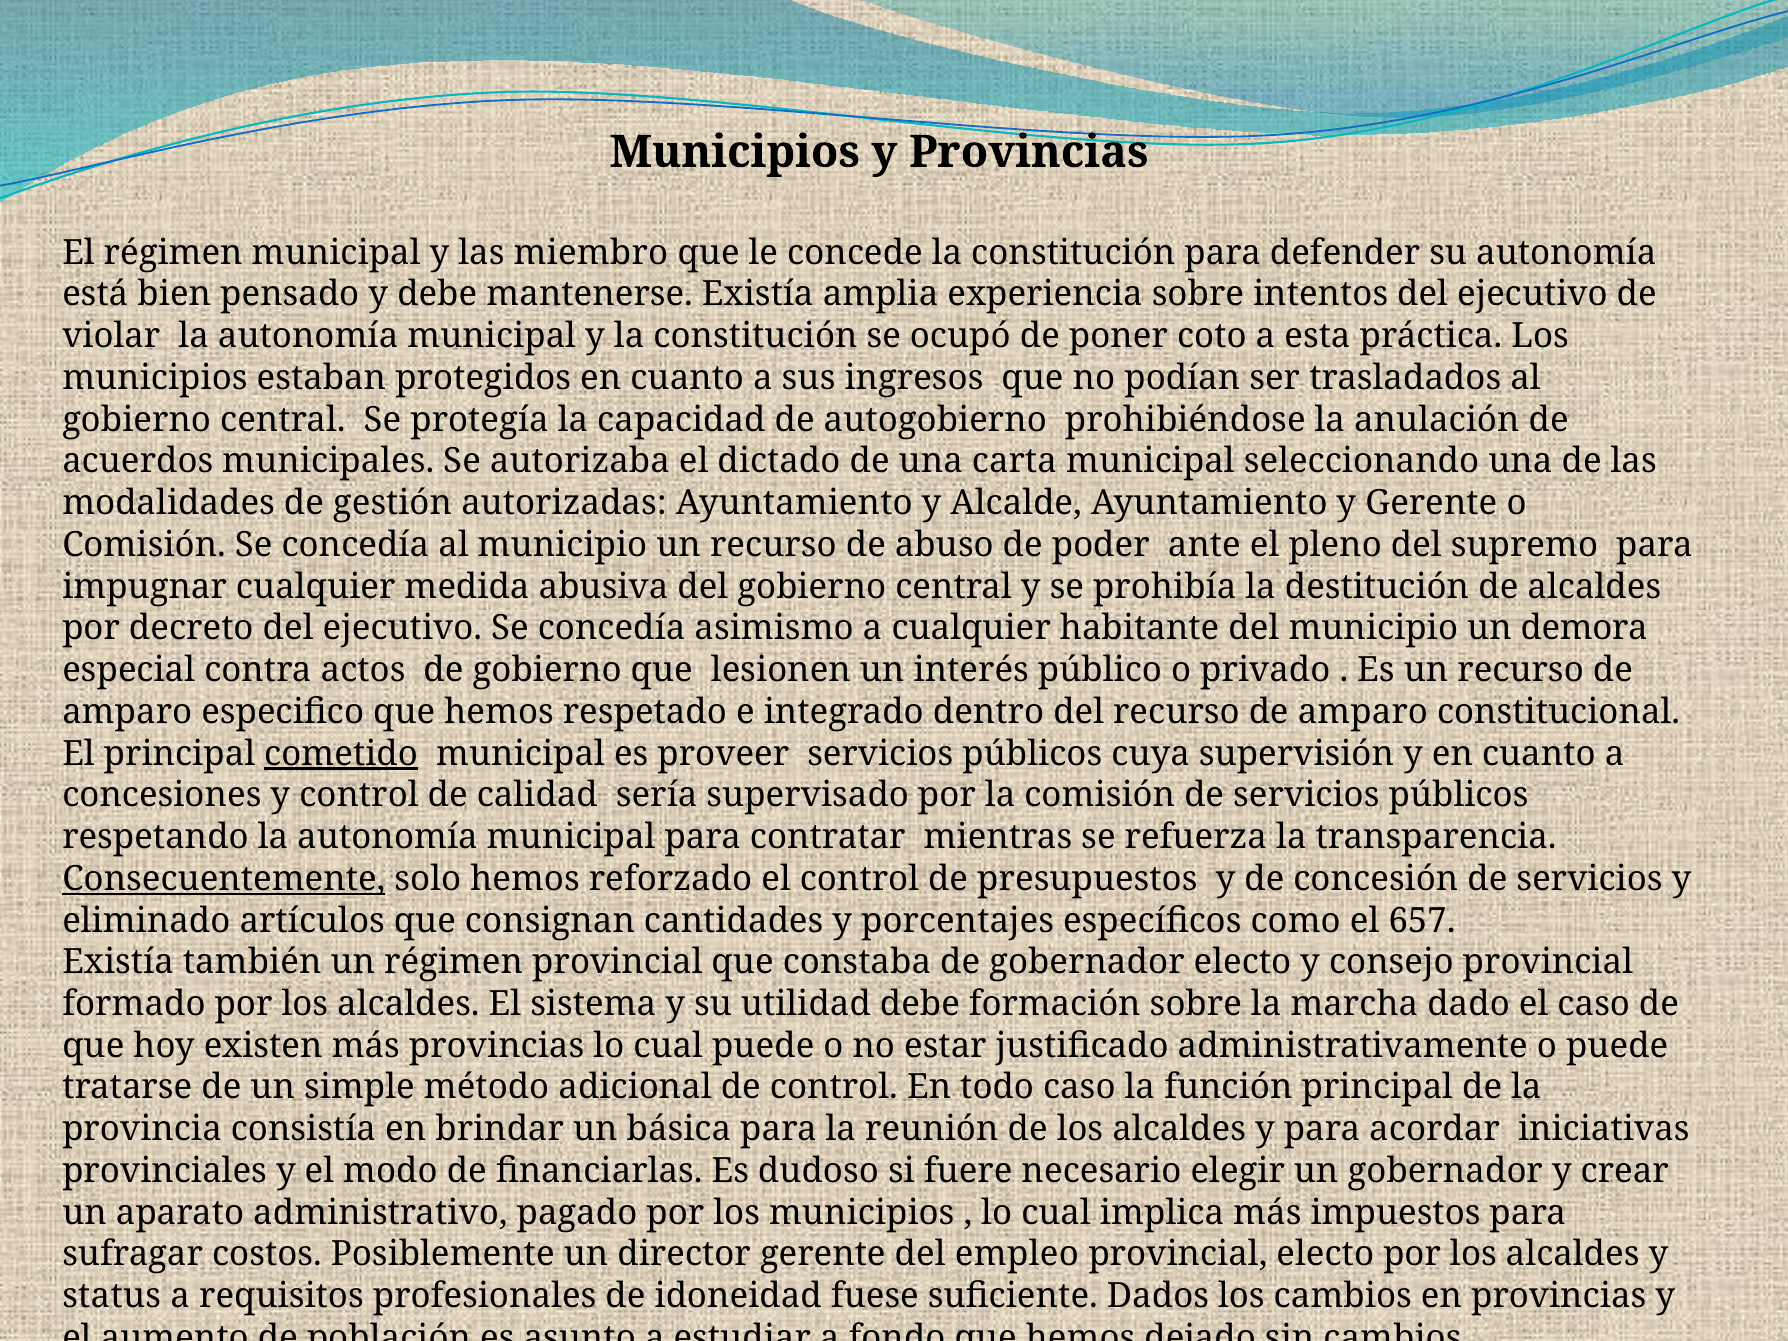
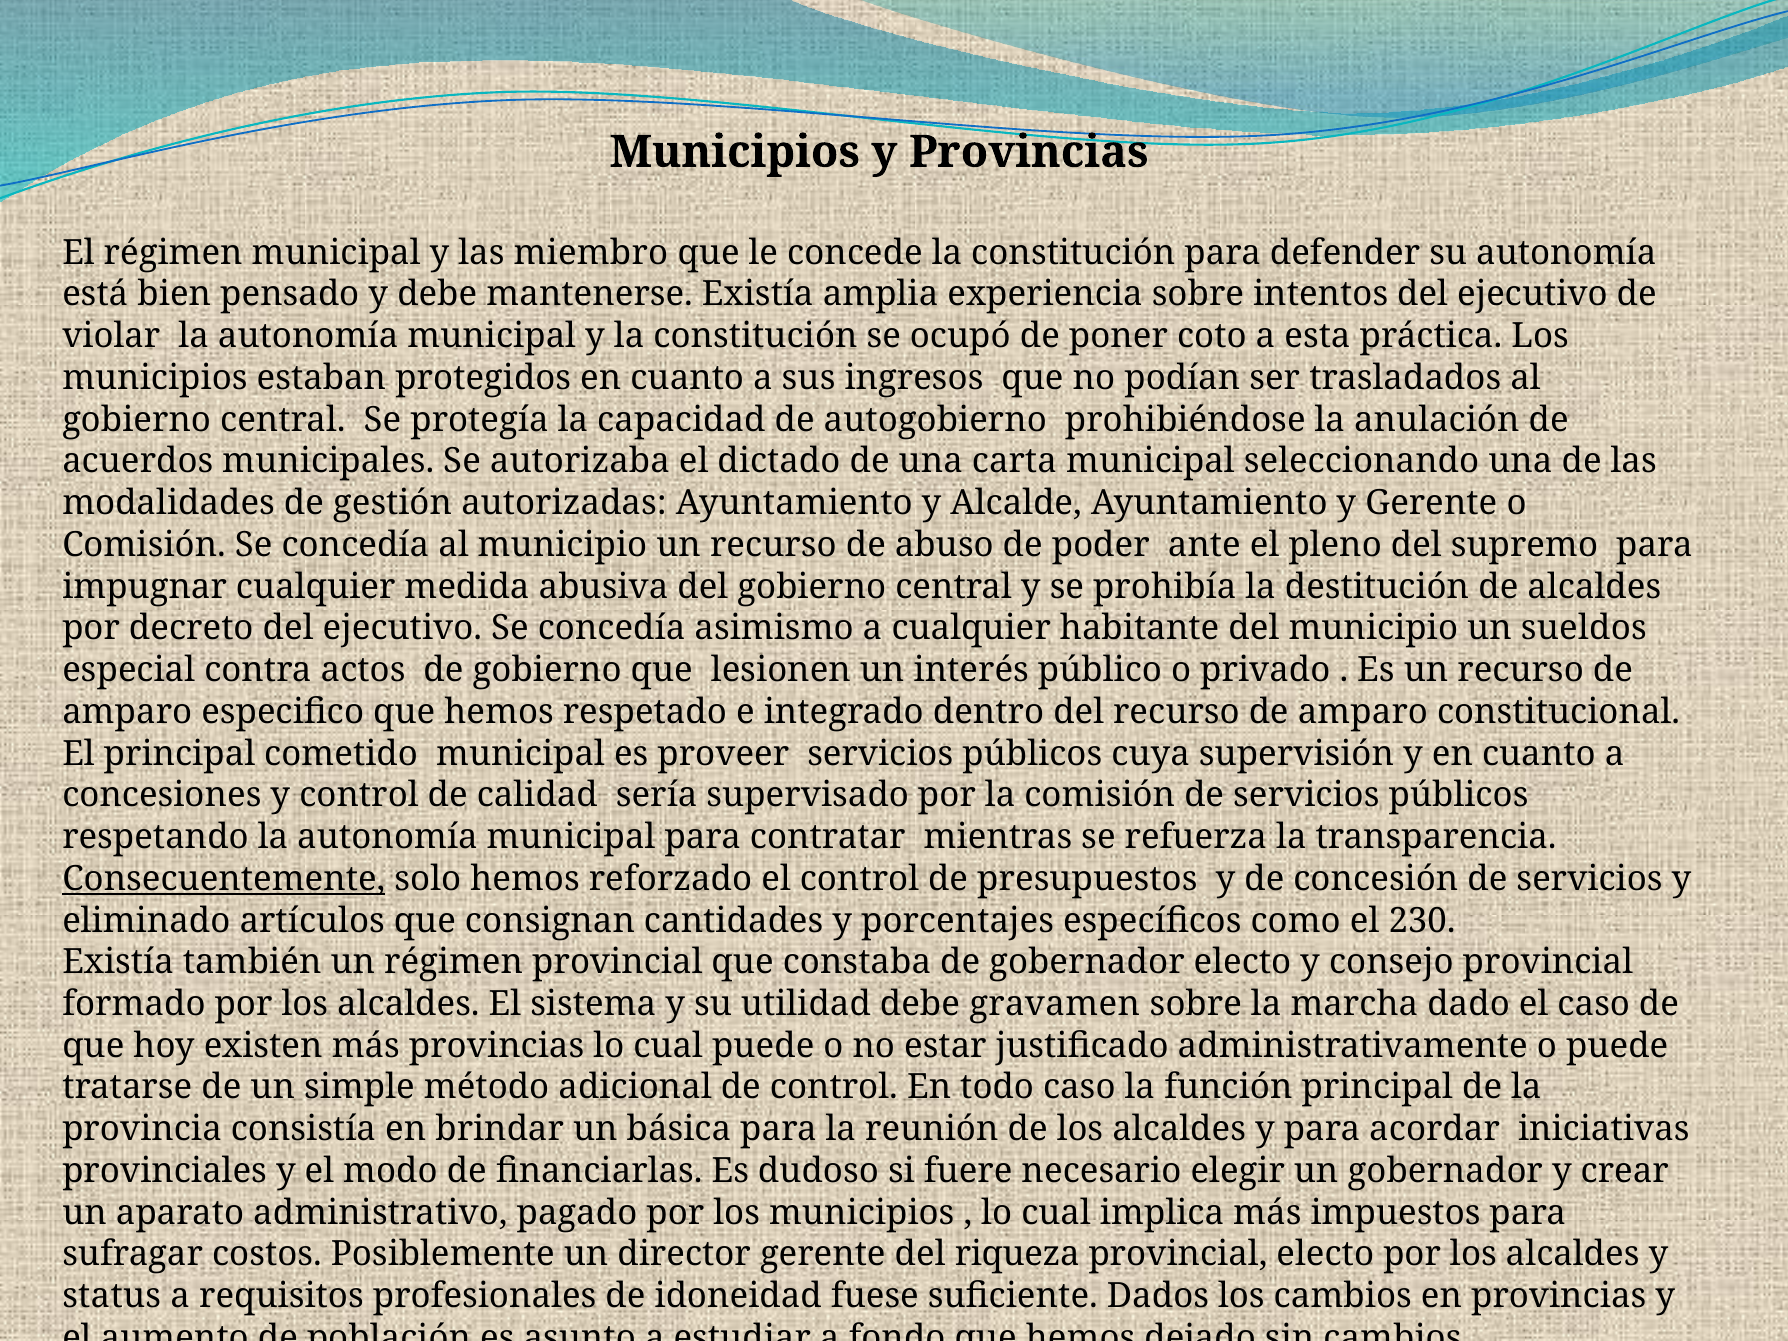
demora: demora -> sueldos
cometido underline: present -> none
657: 657 -> 230
formación: formación -> gravamen
empleo: empleo -> riqueza
